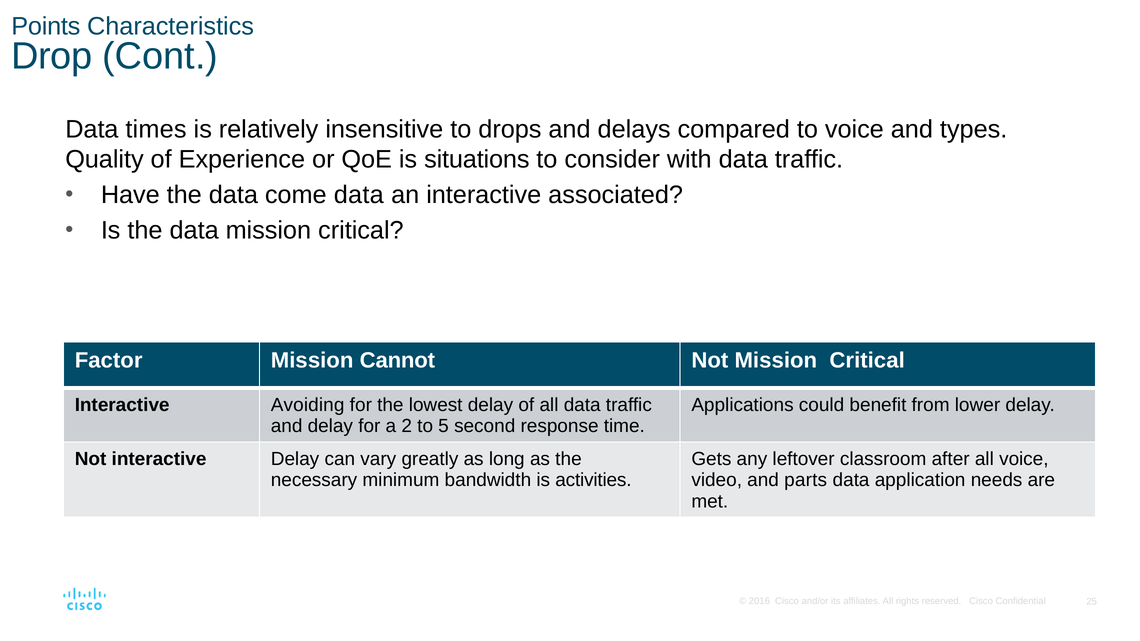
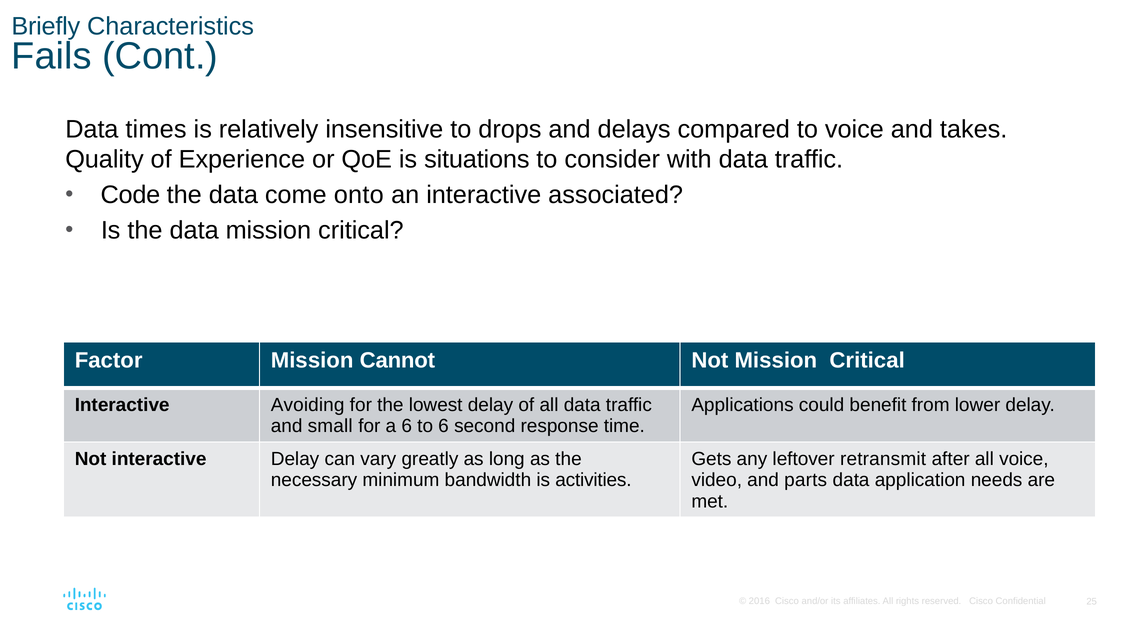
Points: Points -> Briefly
Drop: Drop -> Fails
types: types -> takes
Have: Have -> Code
come data: data -> onto
and delay: delay -> small
a 2: 2 -> 6
to 5: 5 -> 6
classroom: classroom -> retransmit
